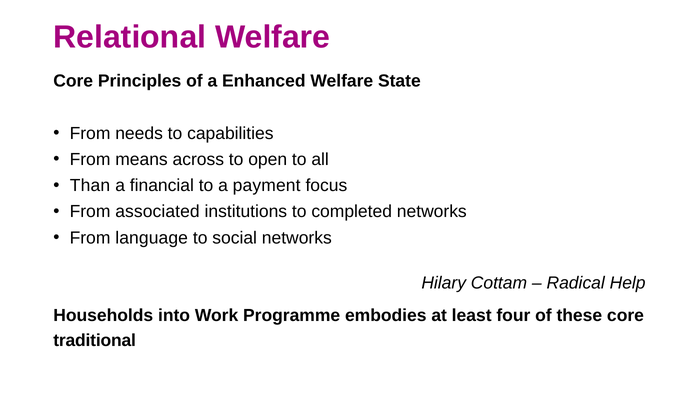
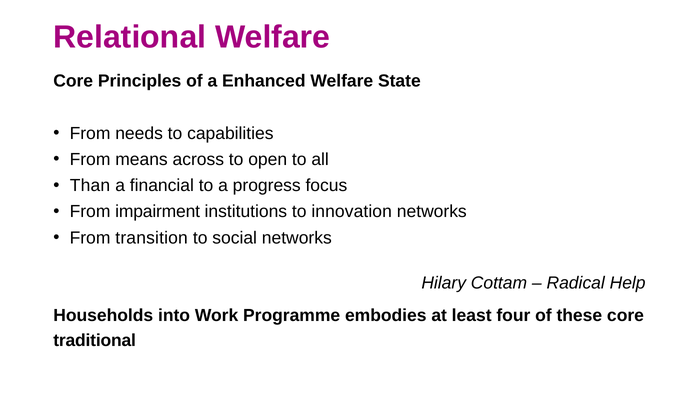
payment: payment -> progress
associated: associated -> impairment
completed: completed -> innovation
language: language -> transition
